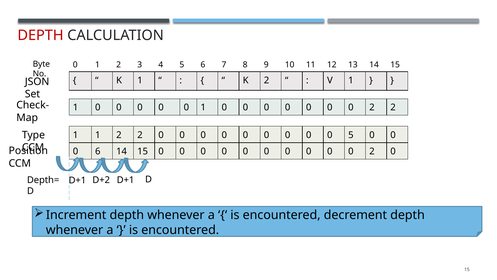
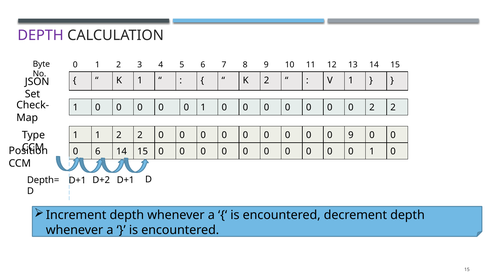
DEPTH at (41, 35) colour: red -> purple
0 5: 5 -> 9
2 at (372, 151): 2 -> 1
